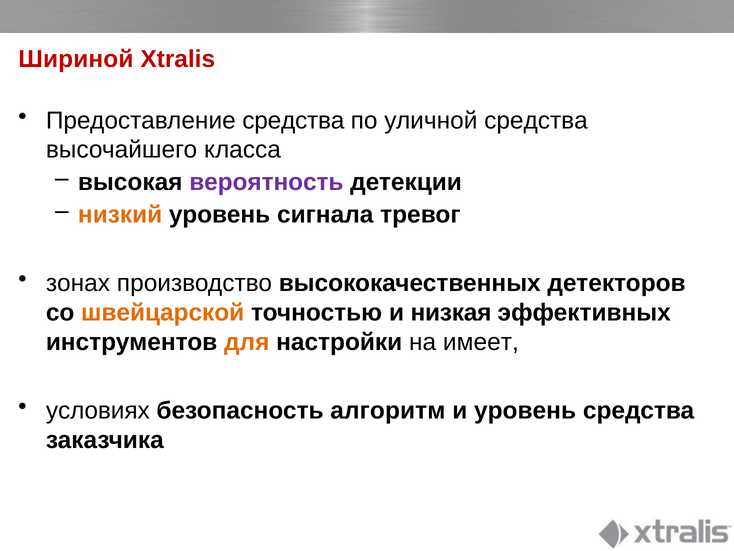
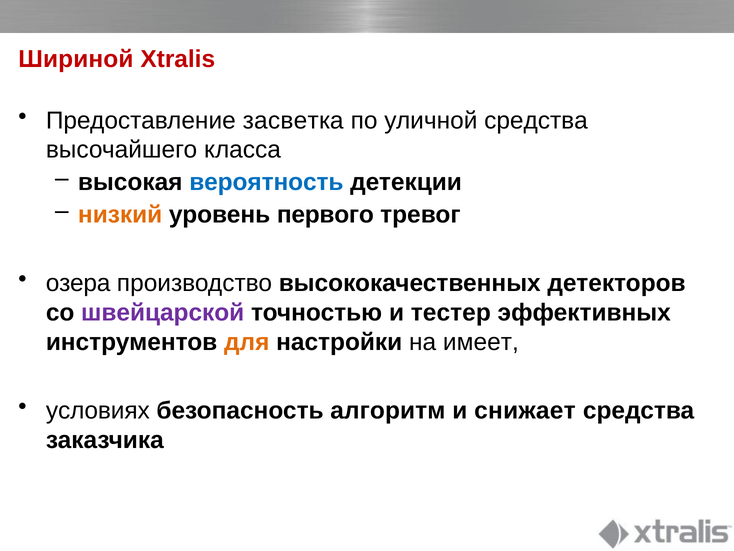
Предоставление средства: средства -> засветка
вероятность colour: purple -> blue
сигнала: сигнала -> первого
зонах: зонах -> озера
швейцарской colour: orange -> purple
низкая: низкая -> тестер
и уровень: уровень -> снижает
